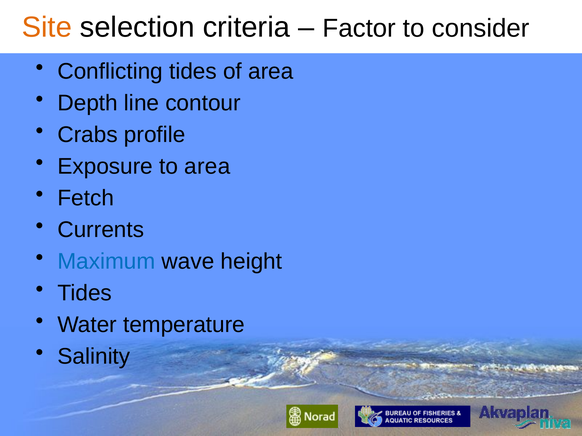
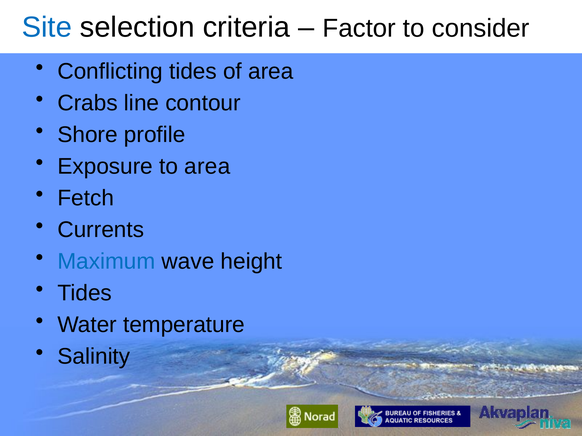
Site colour: orange -> blue
Depth: Depth -> Crabs
Crabs: Crabs -> Shore
